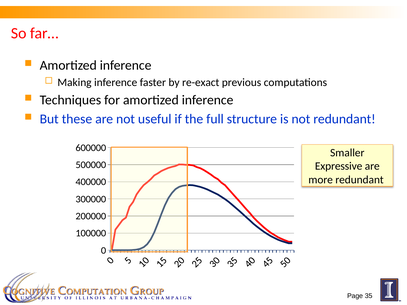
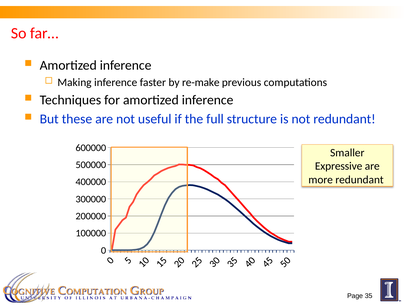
re-exact: re-exact -> re-make
